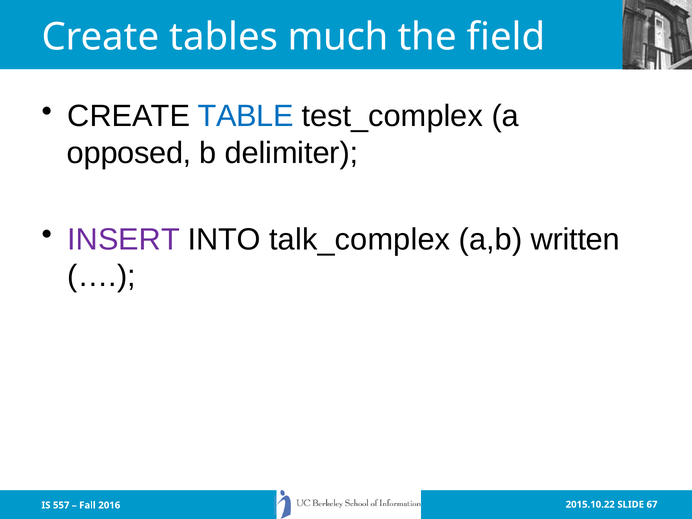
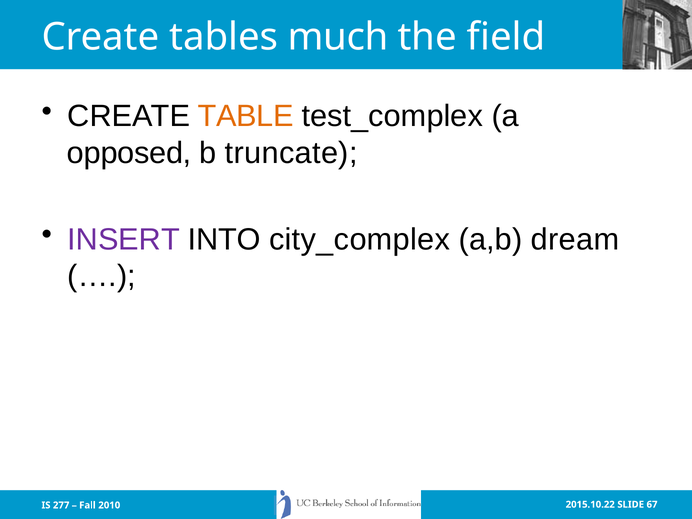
TABLE colour: blue -> orange
delimiter: delimiter -> truncate
talk_complex: talk_complex -> city_complex
written: written -> dream
557: 557 -> 277
2016: 2016 -> 2010
